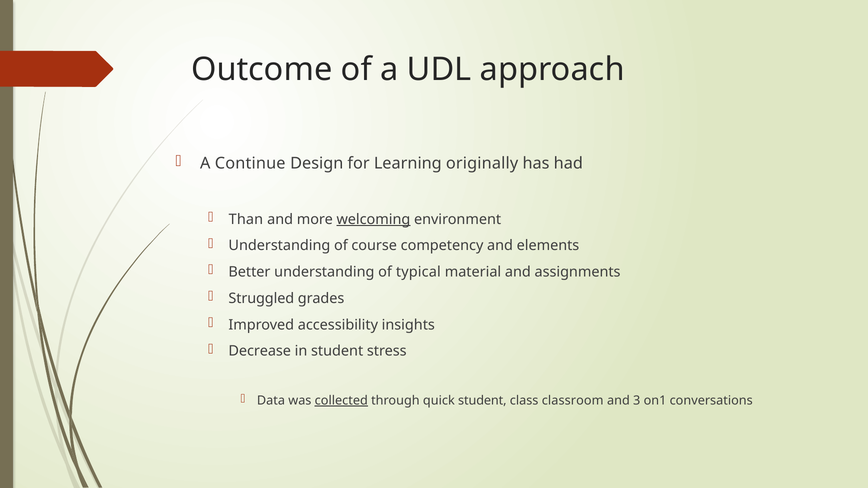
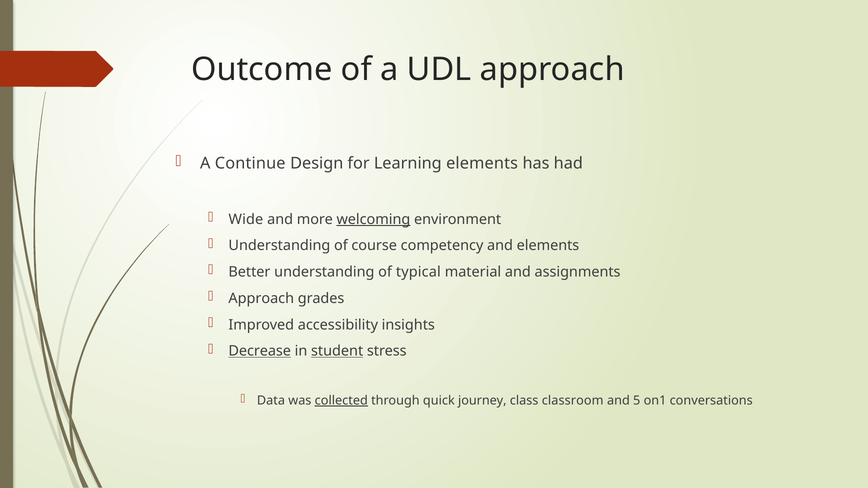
Learning originally: originally -> elements
Than: Than -> Wide
Struggled at (261, 299): Struggled -> Approach
Decrease underline: none -> present
student at (337, 351) underline: none -> present
quick student: student -> journey
3: 3 -> 5
